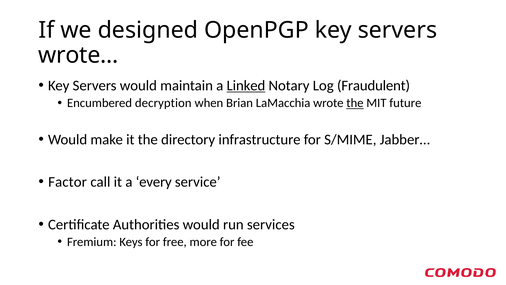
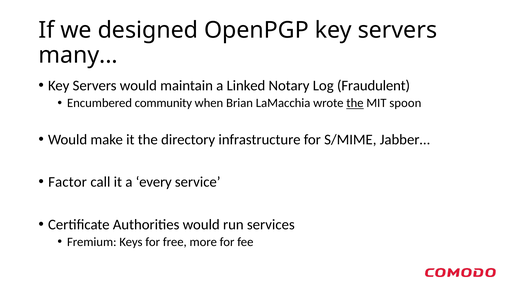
wrote at (78, 55): wrote -> many
Linked underline: present -> none
decryption: decryption -> community
future: future -> spoon
